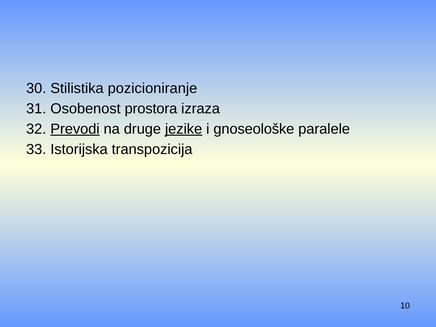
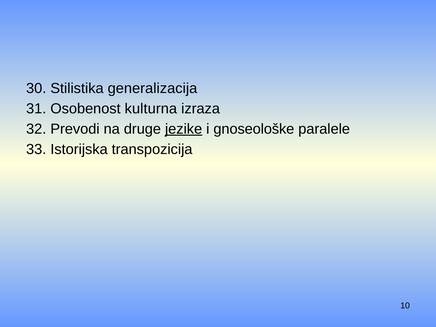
pozicioniranje: pozicioniranje -> generalizacija
prostora: prostora -> kulturna
Prevodi underline: present -> none
